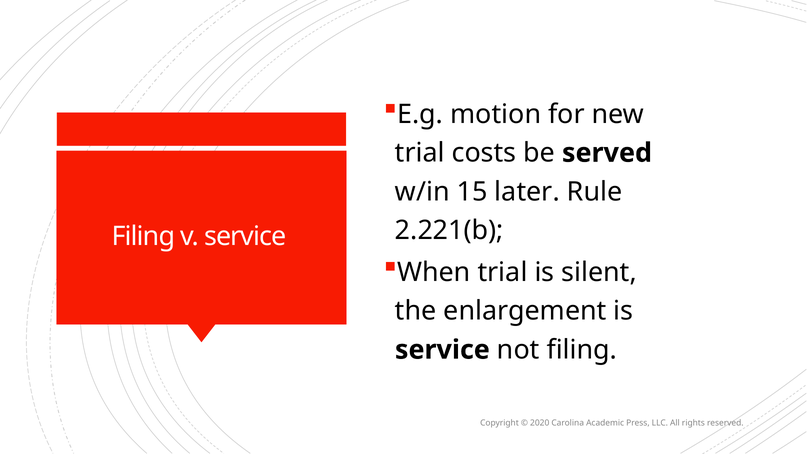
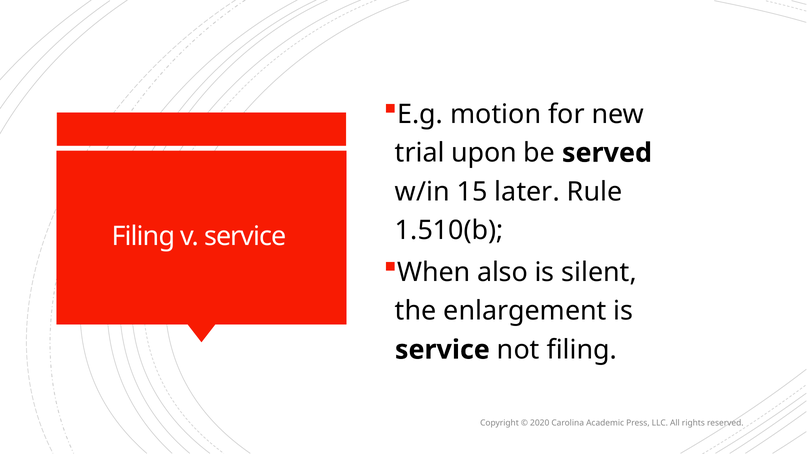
costs: costs -> upon
2.221(b: 2.221(b -> 1.510(b
When trial: trial -> also
